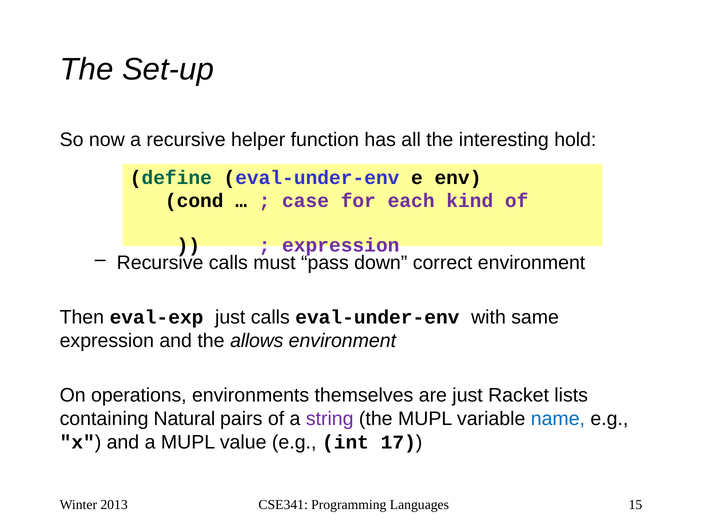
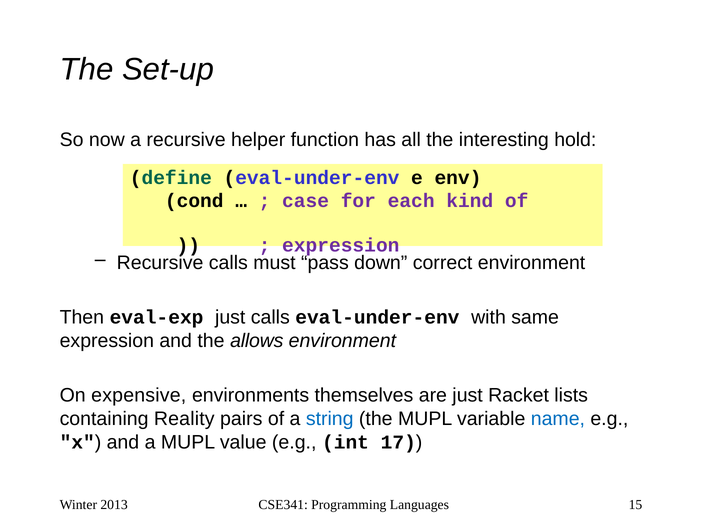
operations: operations -> expensive
Natural: Natural -> Reality
string colour: purple -> blue
